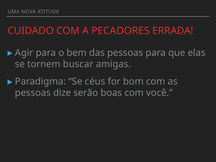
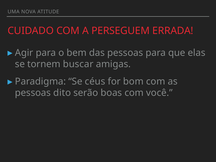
PECADORES: PECADORES -> PERSEGUEM
dize: dize -> dito
